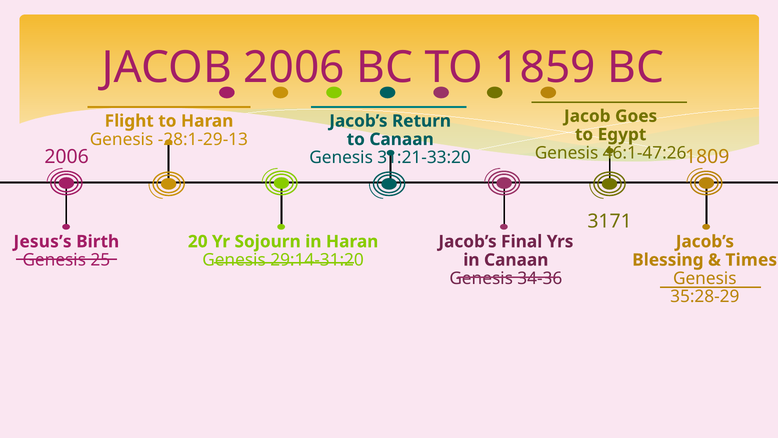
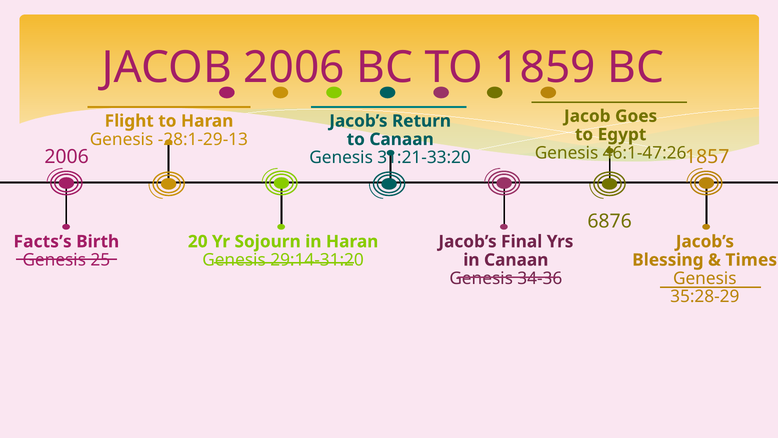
1809: 1809 -> 1857
3171: 3171 -> 6876
Jesus’s: Jesus’s -> Facts’s
